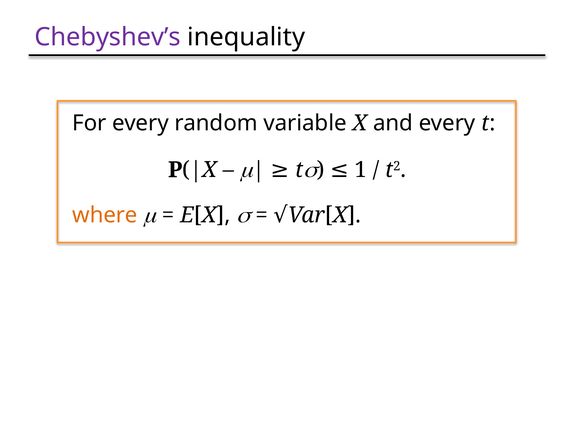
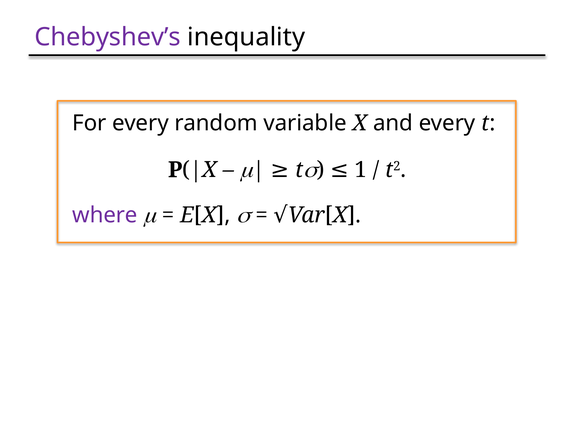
where colour: orange -> purple
